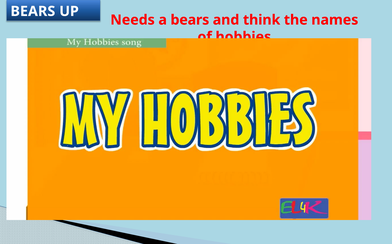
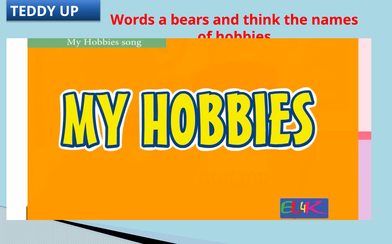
BEARS at (33, 11): BEARS -> TEDDY
Needs: Needs -> Words
